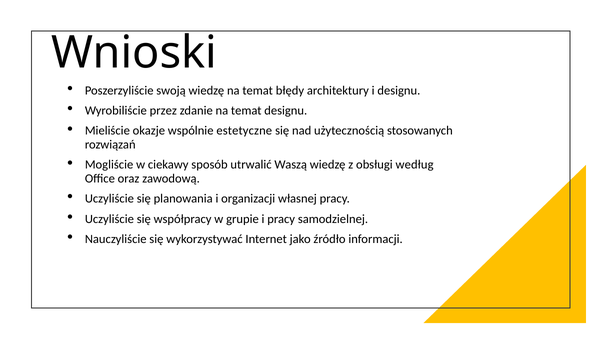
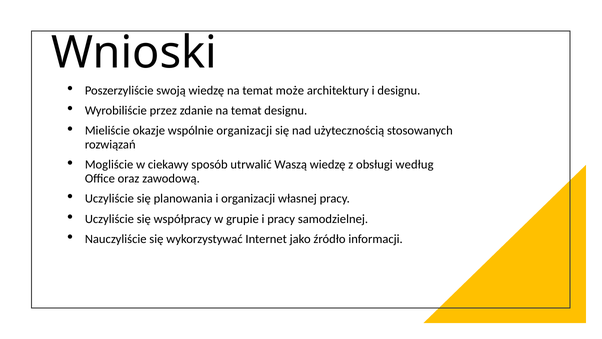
błędy: błędy -> może
wspólnie estetyczne: estetyczne -> organizacji
